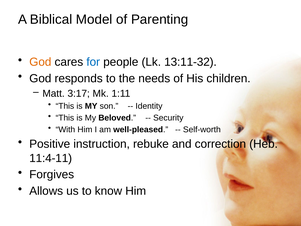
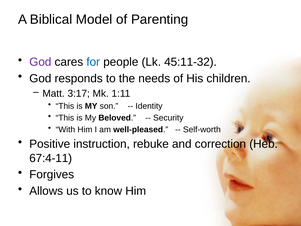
God at (40, 62) colour: orange -> purple
13:11-32: 13:11-32 -> 45:11-32
11:4-11: 11:4-11 -> 67:4-11
